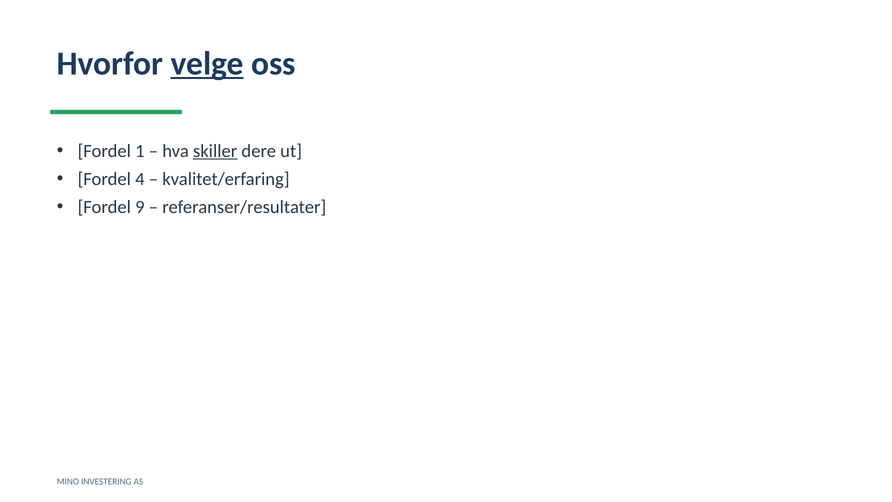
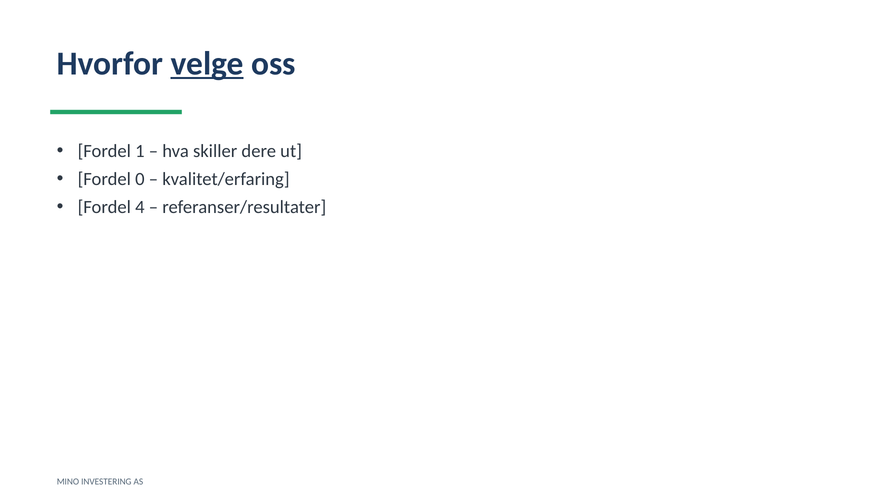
skiller underline: present -> none
4: 4 -> 0
9: 9 -> 4
